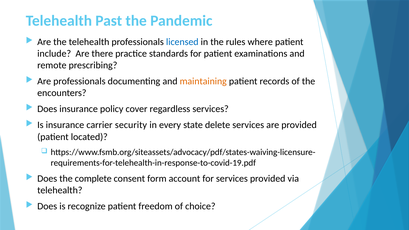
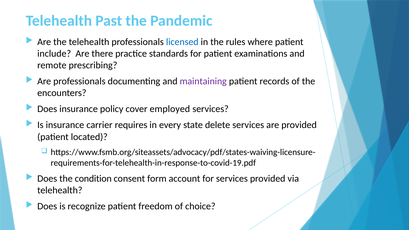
maintaining colour: orange -> purple
regardless: regardless -> employed
security: security -> requires
complete: complete -> condition
